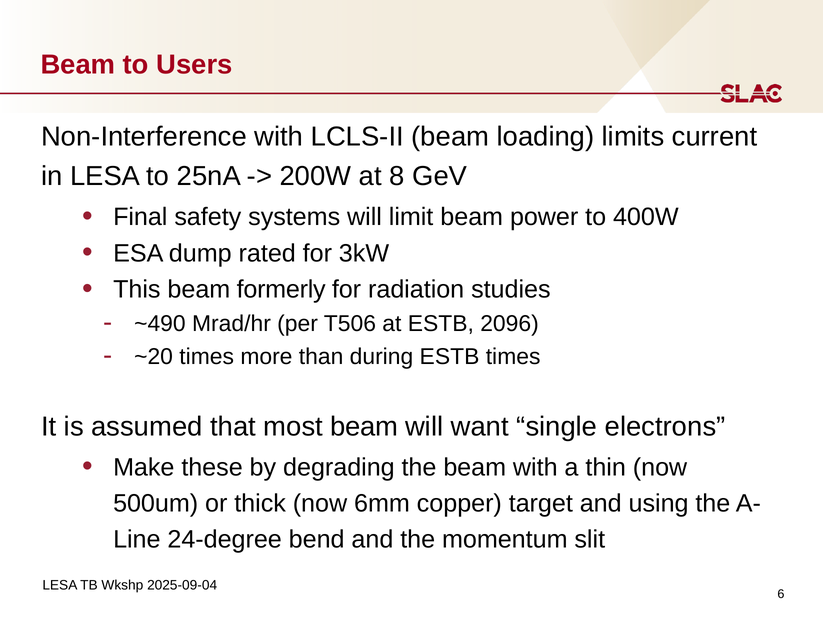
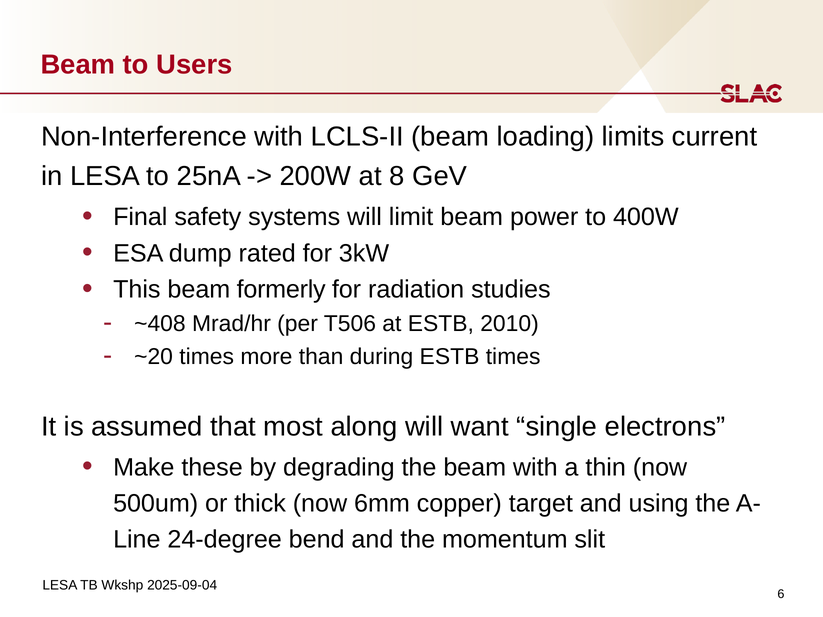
~490: ~490 -> ~408
2096: 2096 -> 2010
most beam: beam -> along
